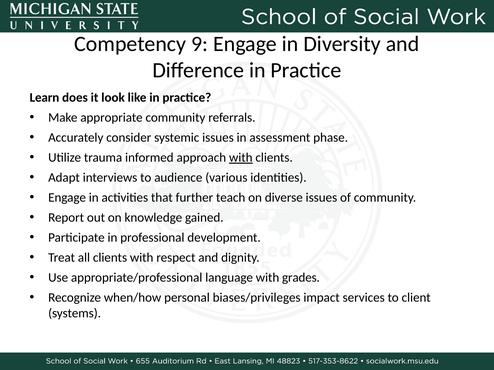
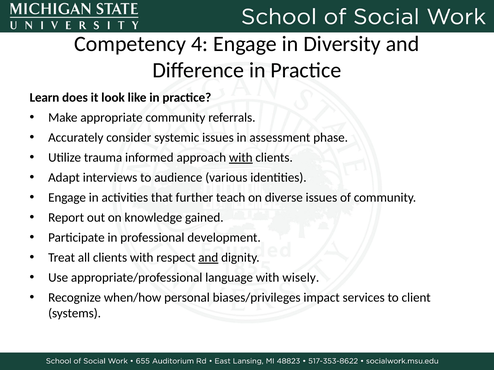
9: 9 -> 4
and at (208, 258) underline: none -> present
grades: grades -> wisely
